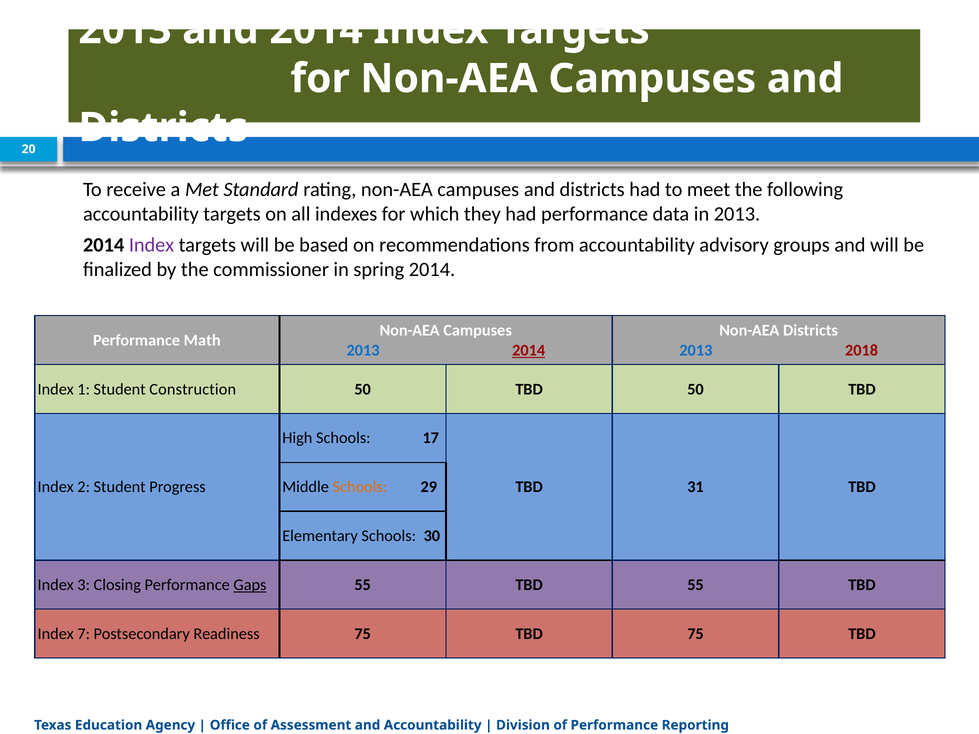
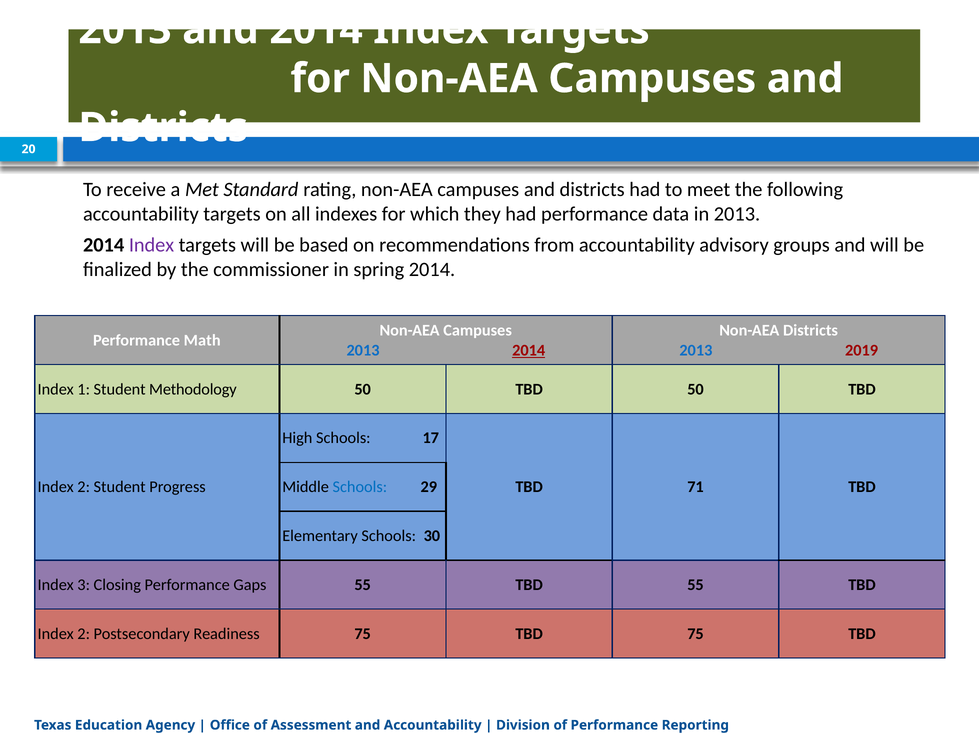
2018: 2018 -> 2019
Construction: Construction -> Methodology
Schools at (360, 487) colour: orange -> blue
31: 31 -> 71
Gaps underline: present -> none
7 at (84, 634): 7 -> 2
